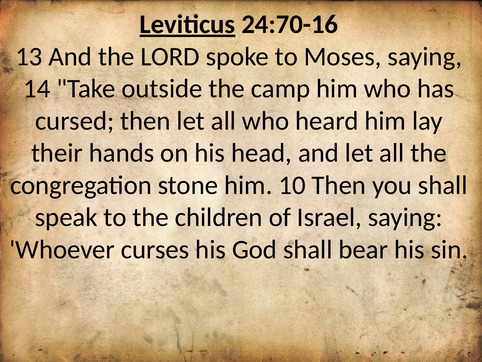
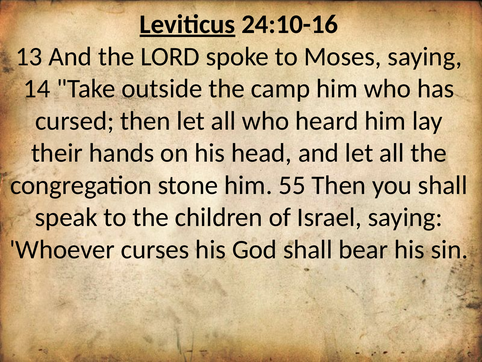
24:70-16: 24:70-16 -> 24:10-16
10: 10 -> 55
